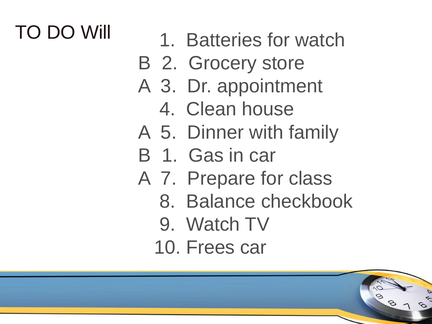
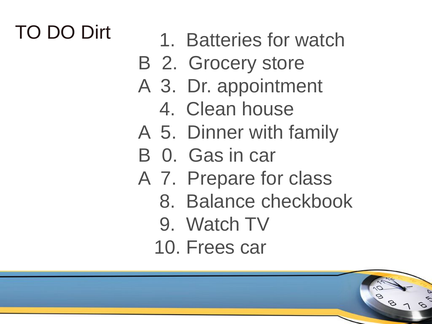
Will: Will -> Dirt
B 1: 1 -> 0
